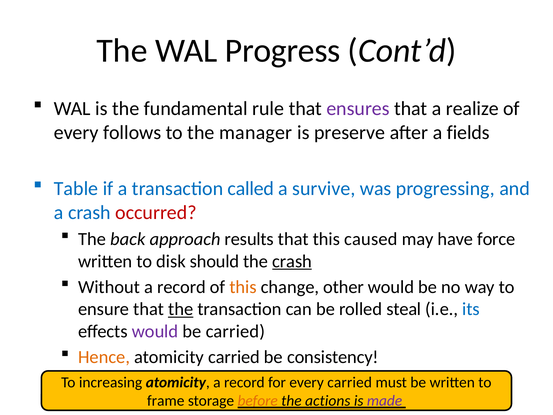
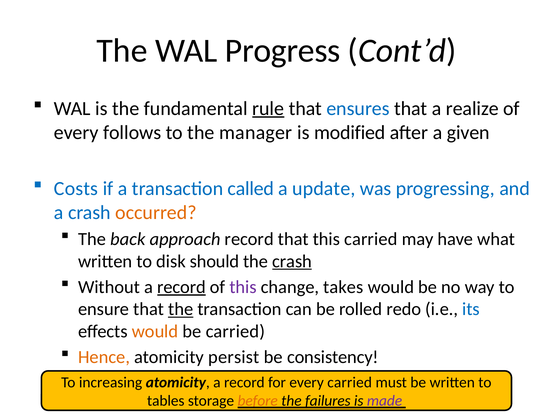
rule underline: none -> present
ensures colour: purple -> blue
preserve: preserve -> modified
fields: fields -> given
Table: Table -> Costs
survive: survive -> update
occurred colour: red -> orange
approach results: results -> record
this caused: caused -> carried
force: force -> what
record at (182, 287) underline: none -> present
this at (243, 287) colour: orange -> purple
other: other -> takes
steal: steal -> redo
would at (155, 331) colour: purple -> orange
atomicity carried: carried -> persist
frame: frame -> tables
actions: actions -> failures
